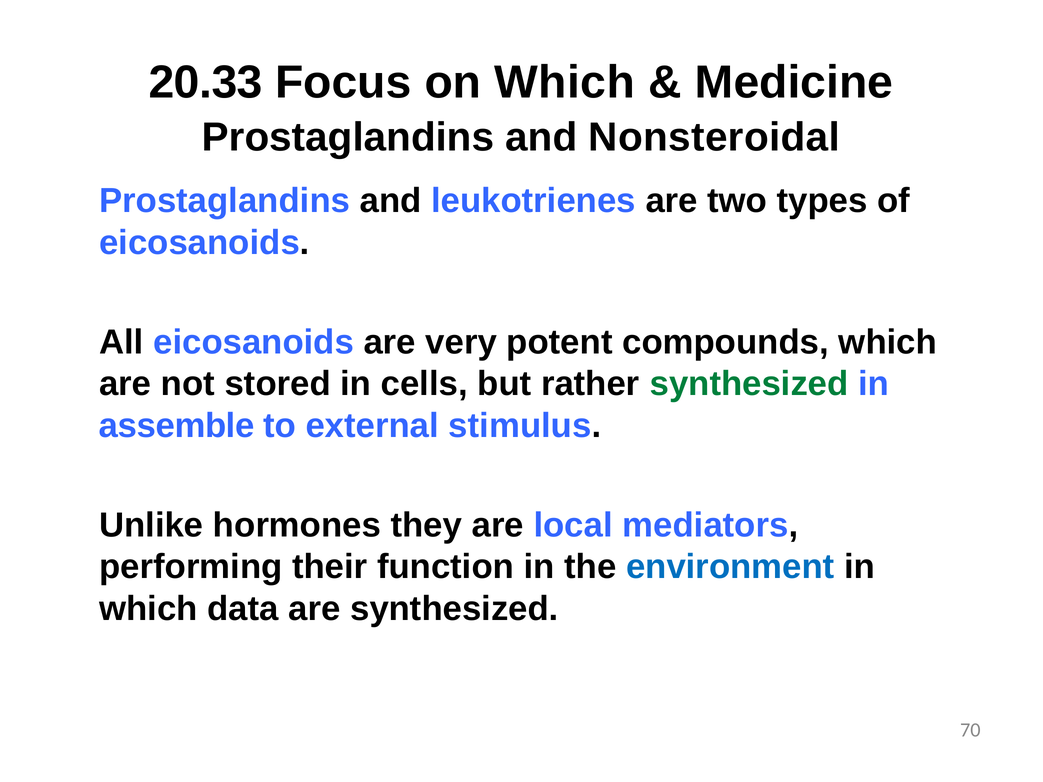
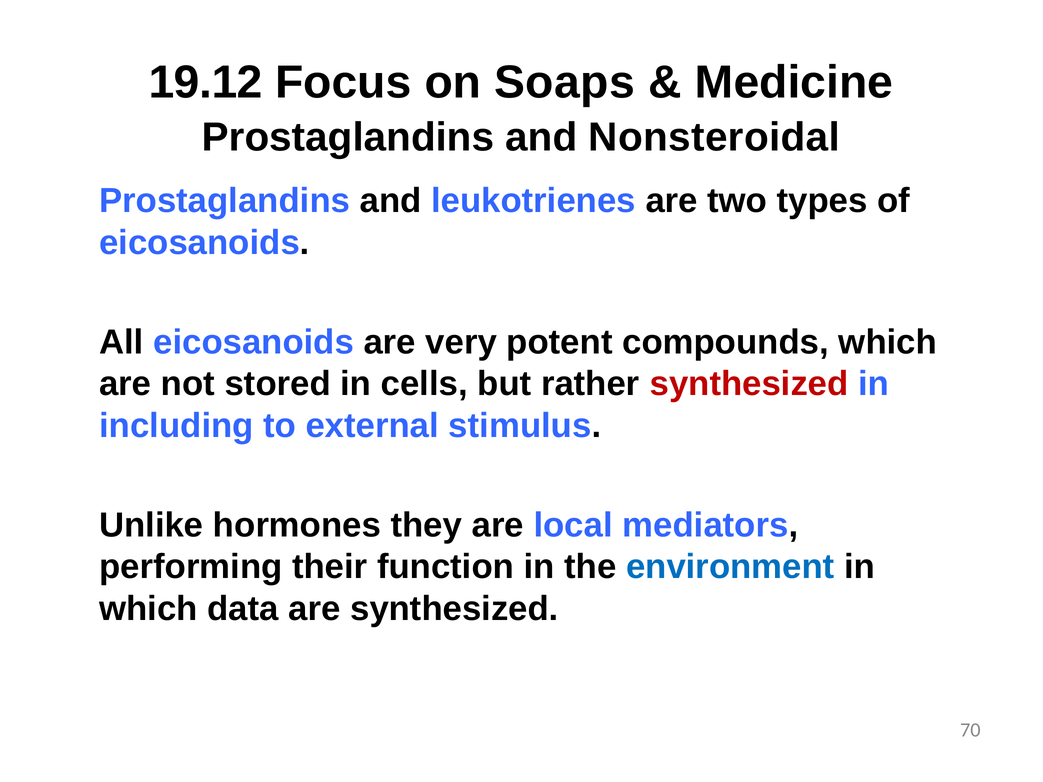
20.33: 20.33 -> 19.12
on Which: Which -> Soaps
synthesized at (749, 384) colour: green -> red
assemble: assemble -> including
